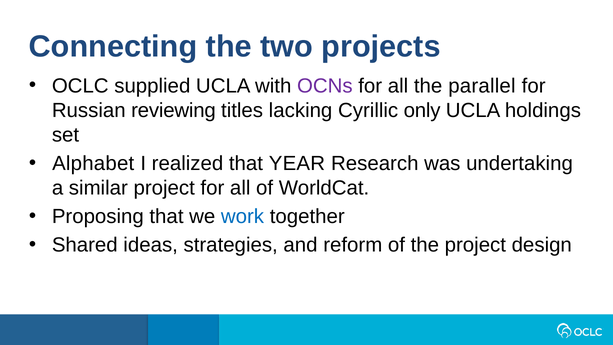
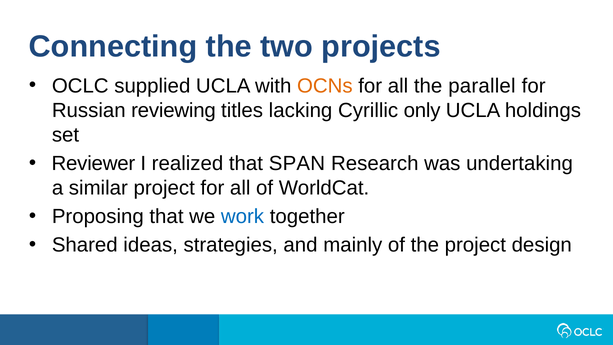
OCNs colour: purple -> orange
Alphabet: Alphabet -> Reviewer
YEAR: YEAR -> SPAN
reform: reform -> mainly
